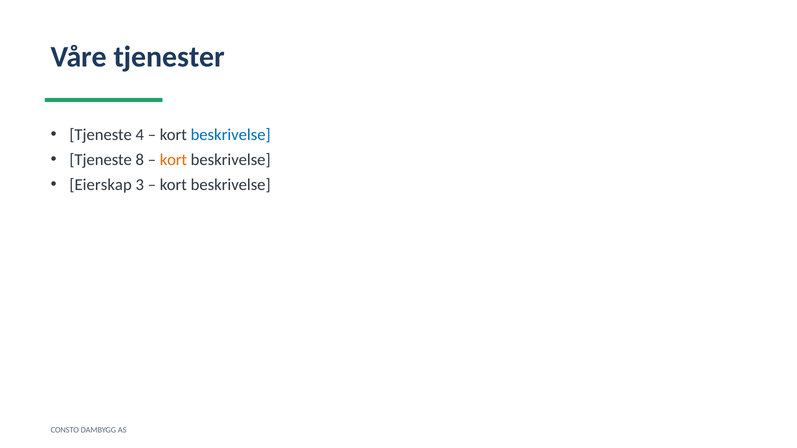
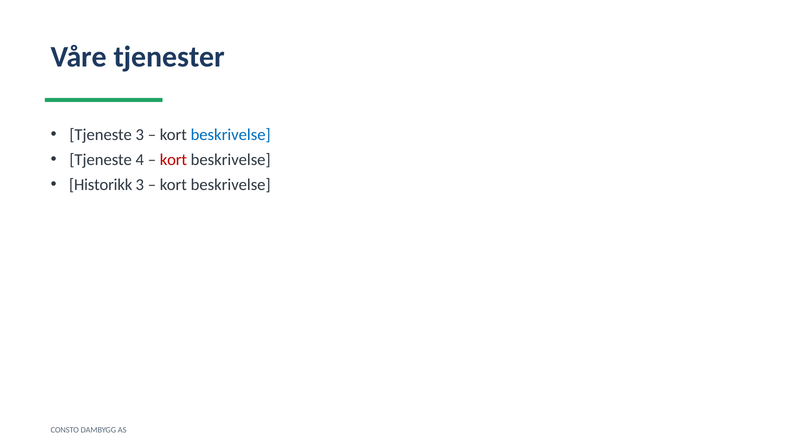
Tjeneste 4: 4 -> 3
8: 8 -> 4
kort at (173, 160) colour: orange -> red
Eierskap: Eierskap -> Historikk
